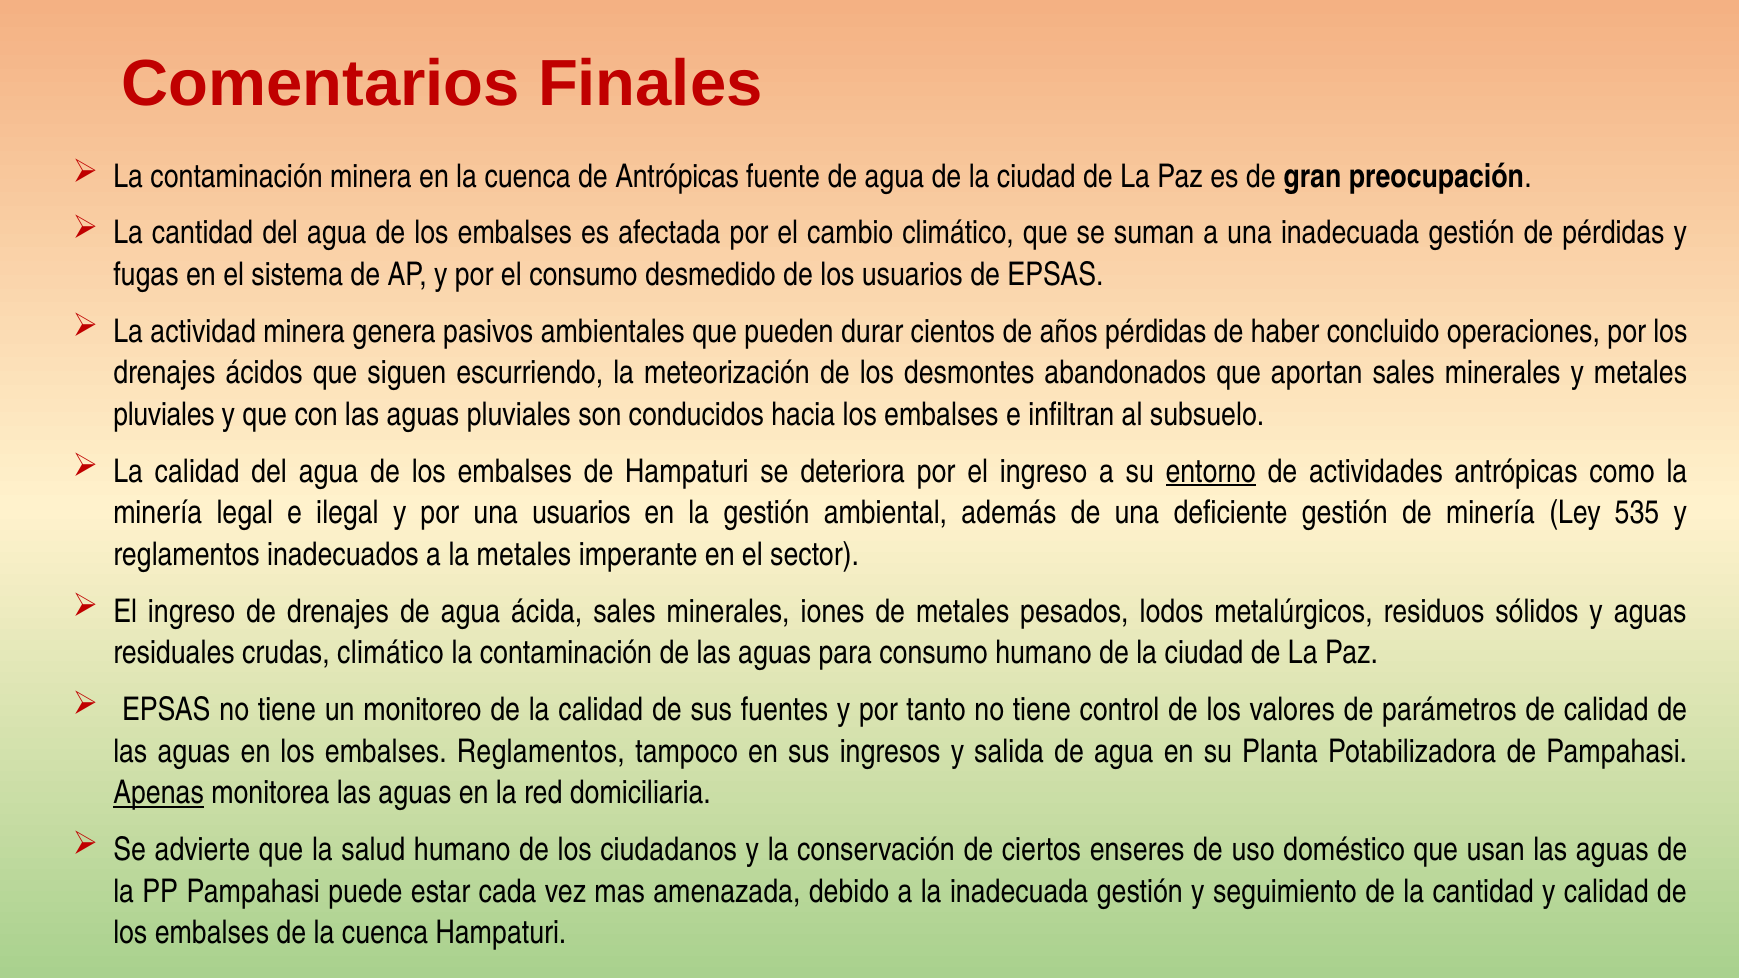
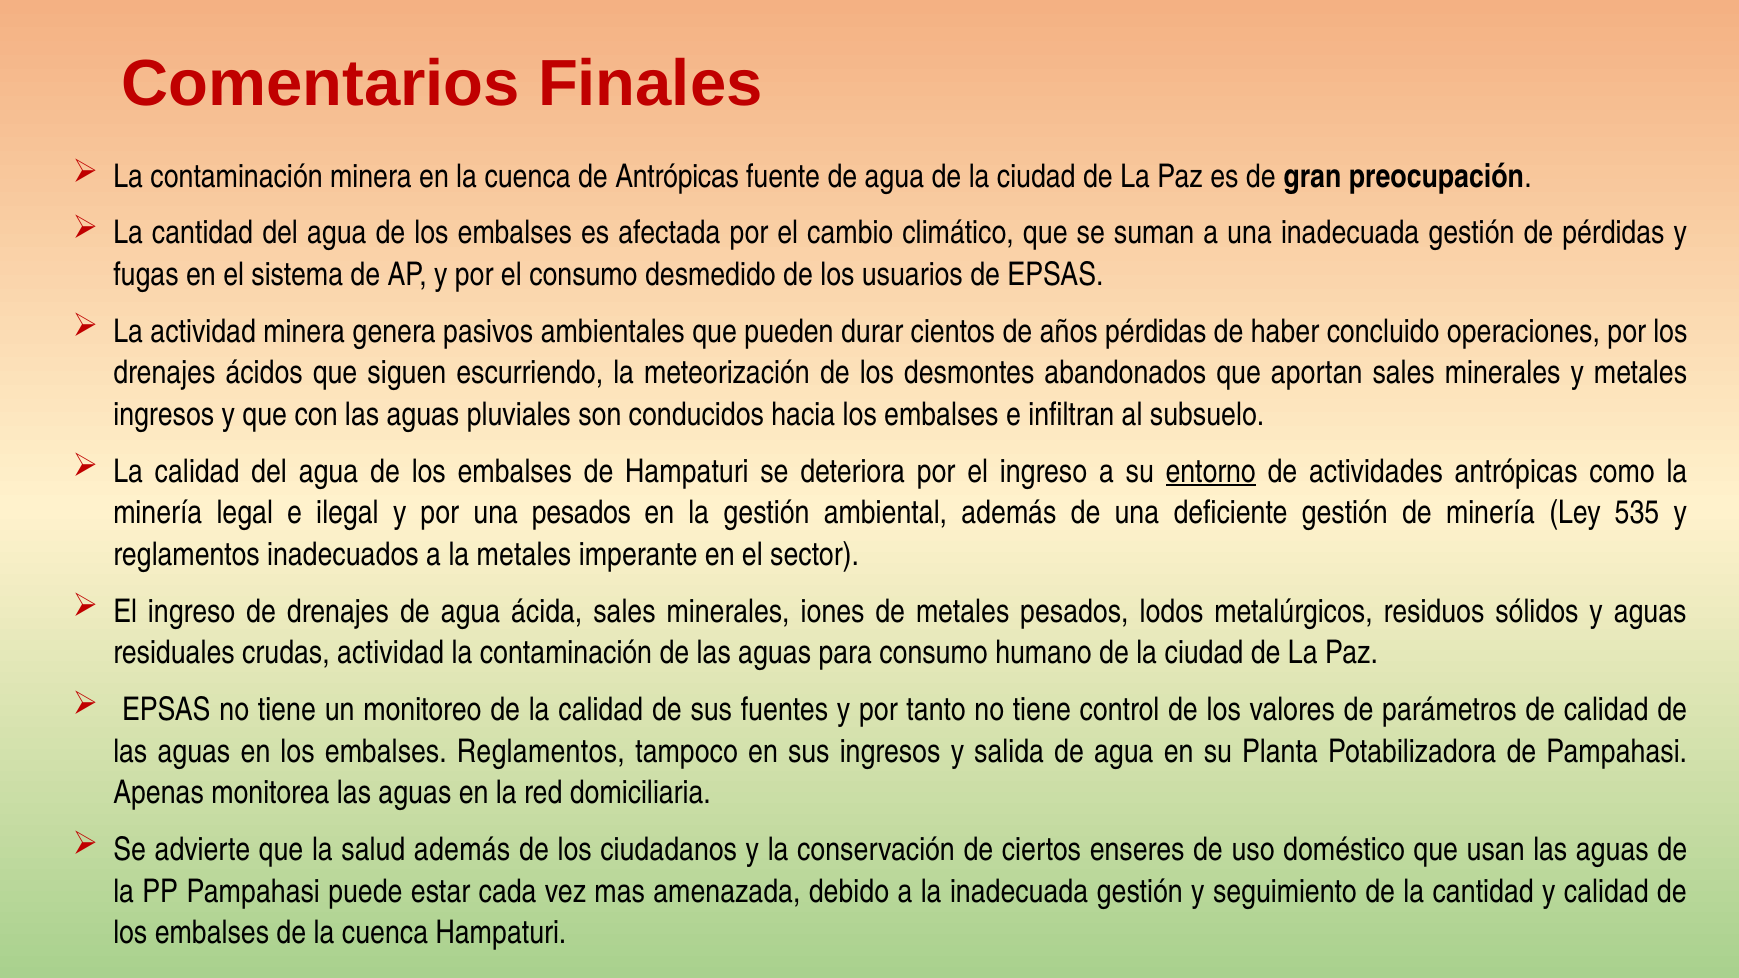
pluviales at (164, 415): pluviales -> ingresos
una usuarios: usuarios -> pesados
crudas climático: climático -> actividad
Apenas underline: present -> none
salud humano: humano -> además
